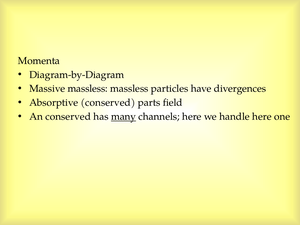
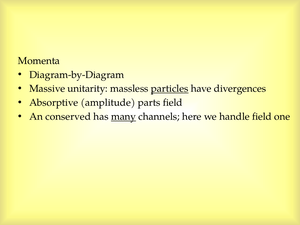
Massive massless: massless -> unitarity
particles underline: none -> present
Absorptive conserved: conserved -> amplitude
handle here: here -> field
